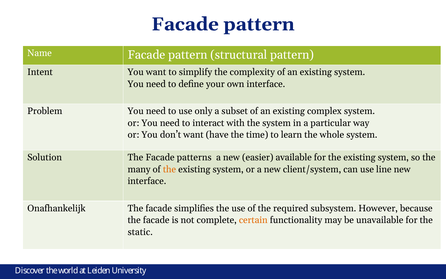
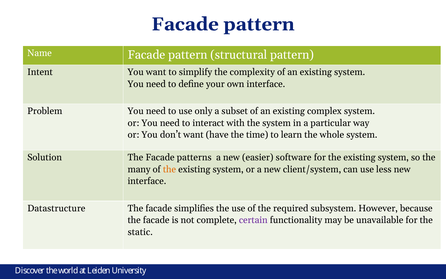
available: available -> software
line: line -> less
Onafhankelijk: Onafhankelijk -> Datastructure
certain colour: orange -> purple
